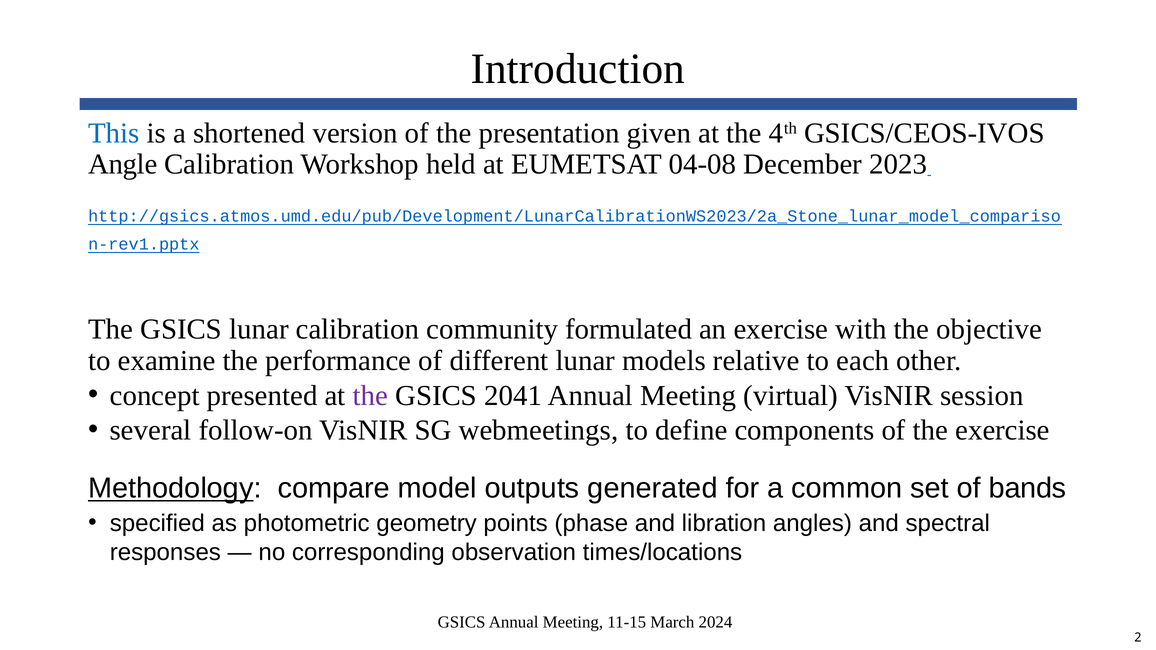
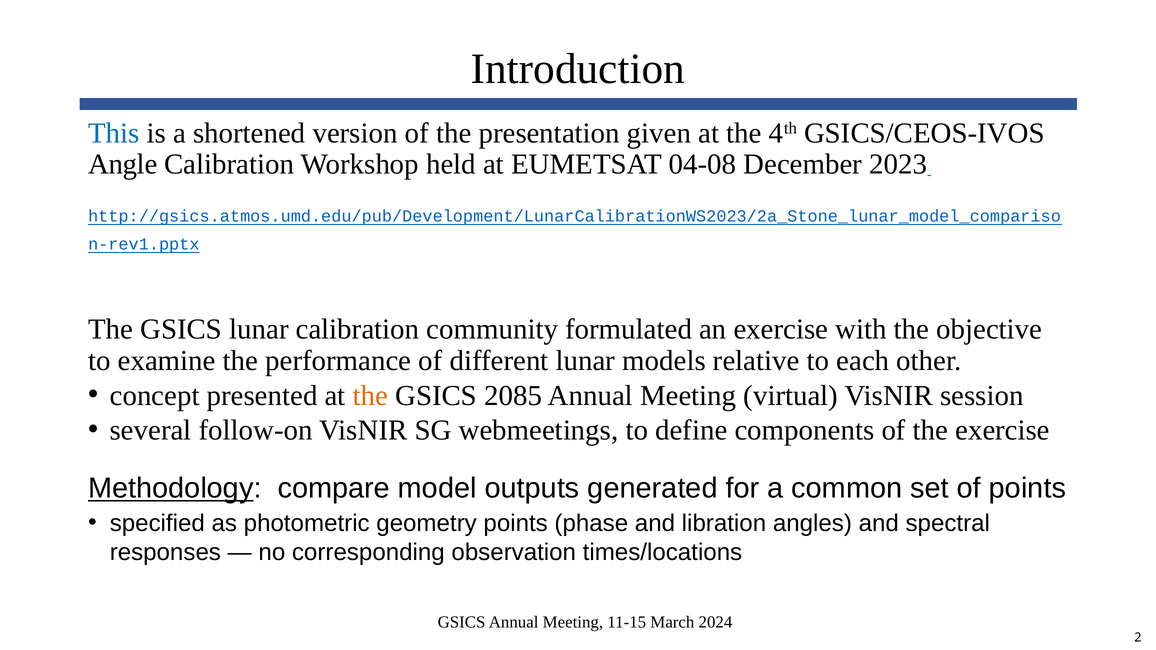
the at (370, 396) colour: purple -> orange
2041: 2041 -> 2085
of bands: bands -> points
